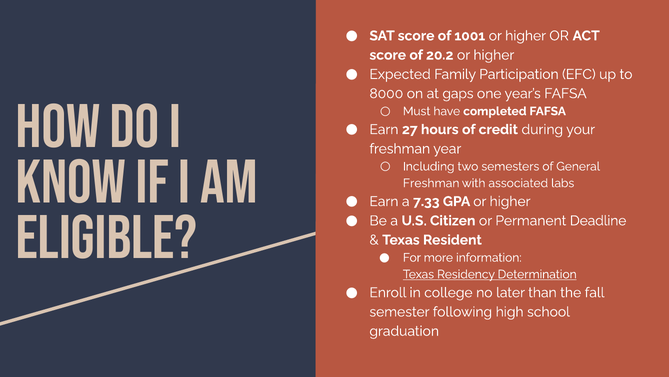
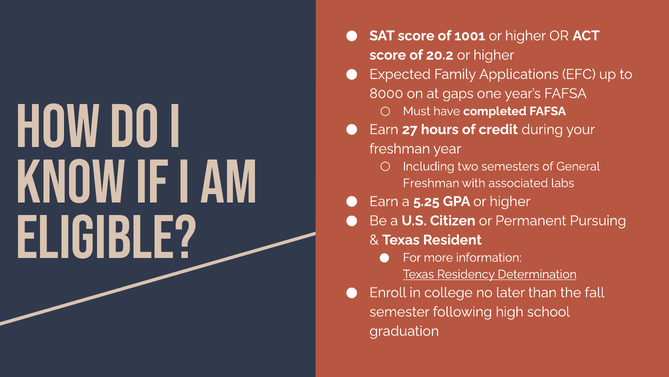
Participation: Participation -> Applications
7.33: 7.33 -> 5.25
Deadline: Deadline -> Pursuing
